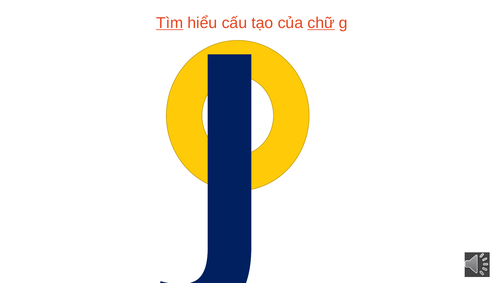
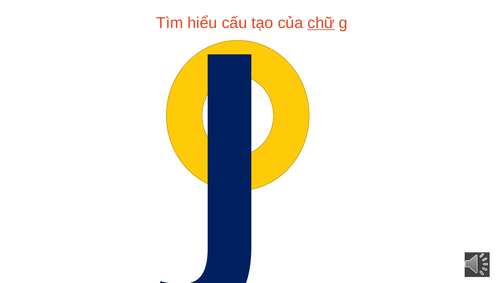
Tìm underline: present -> none
